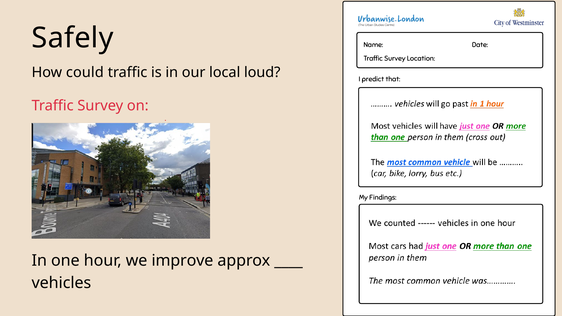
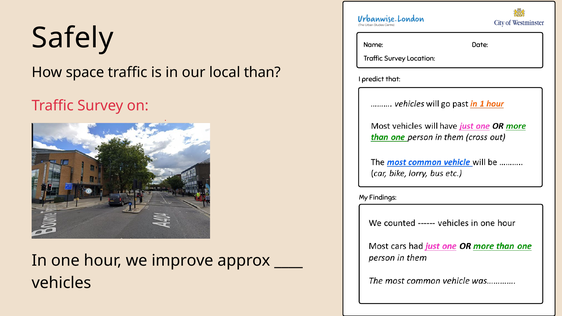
could: could -> space
loud: loud -> than
